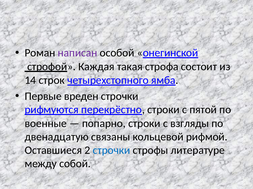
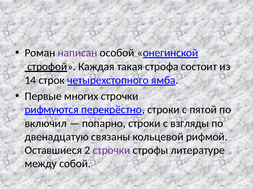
вреден: вреден -> многих
военные: военные -> включил
строчки at (111, 151) colour: blue -> purple
